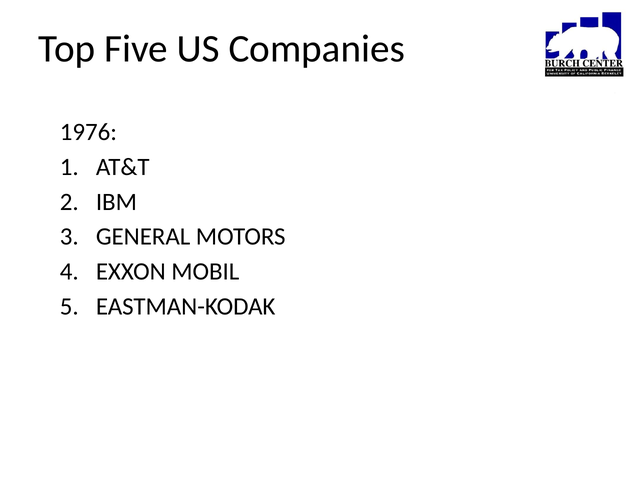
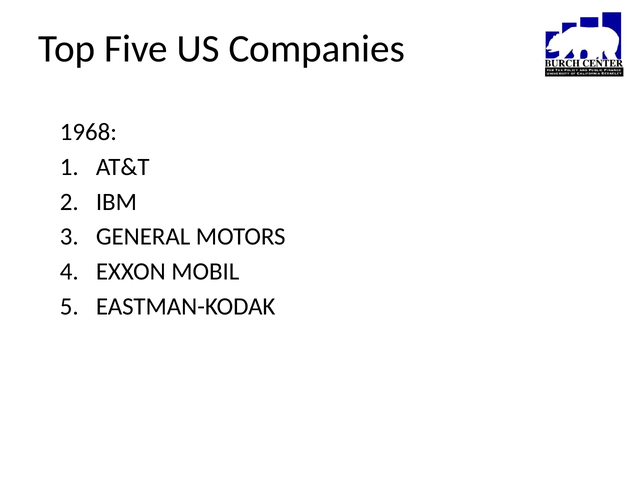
1976: 1976 -> 1968
